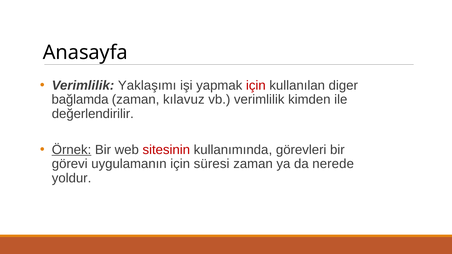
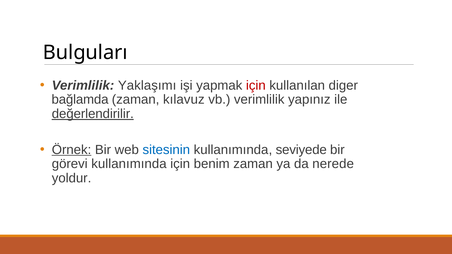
Anasayfa: Anasayfa -> Bulguları
kimden: kimden -> yapınız
değerlendirilir underline: none -> present
sitesinin colour: red -> blue
görevleri: görevleri -> seviyede
görevi uygulamanın: uygulamanın -> kullanımında
süresi: süresi -> benim
